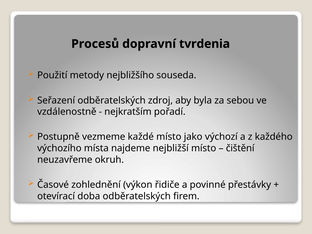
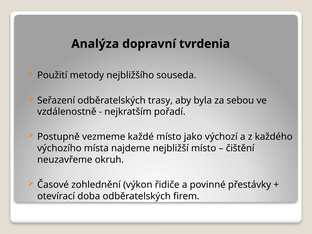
Procesů: Procesů -> Analýza
zdroj: zdroj -> trasy
